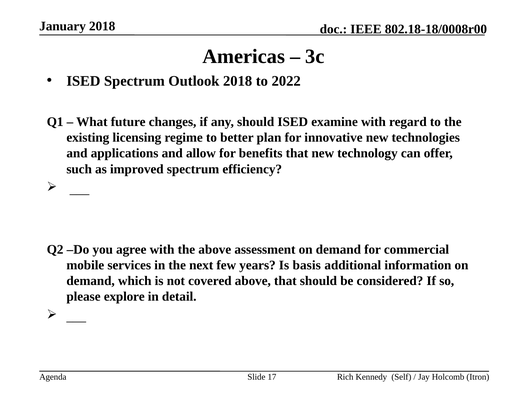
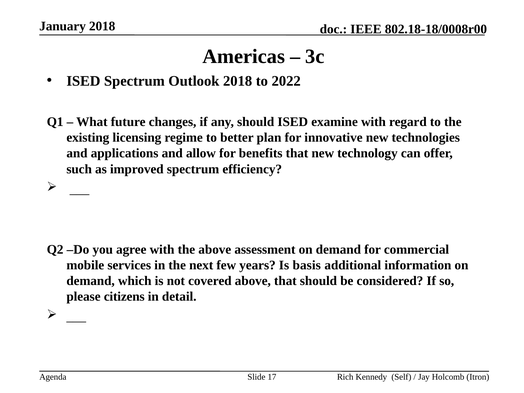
explore: explore -> citizens
